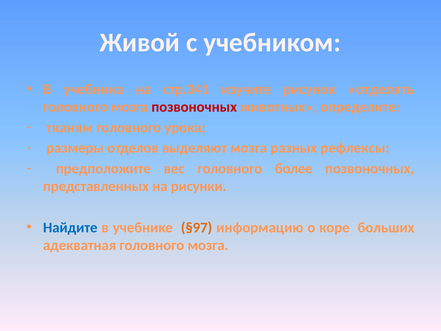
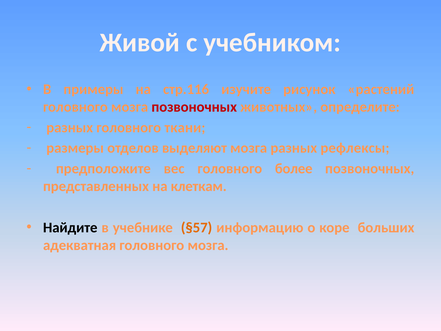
учебника: учебника -> примеры
стр.341: стр.341 -> стр.116
отделять: отделять -> растений
тканям at (70, 127): тканям -> разных
урока: урока -> ткани
рисунки: рисунки -> клеткам
Найдите colour: blue -> black
§97: §97 -> §57
